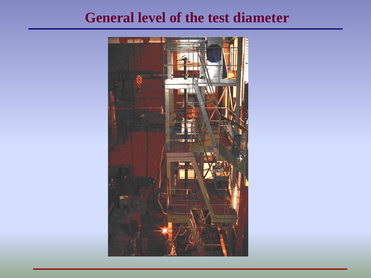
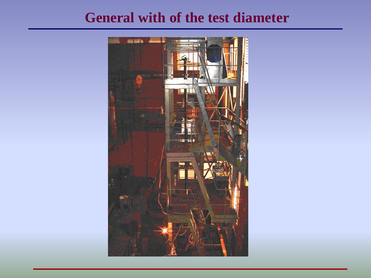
level: level -> with
